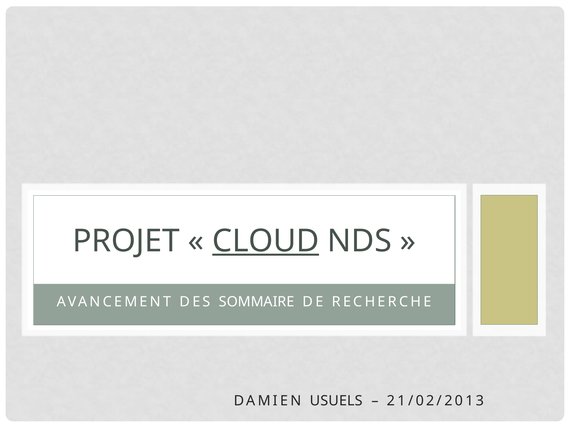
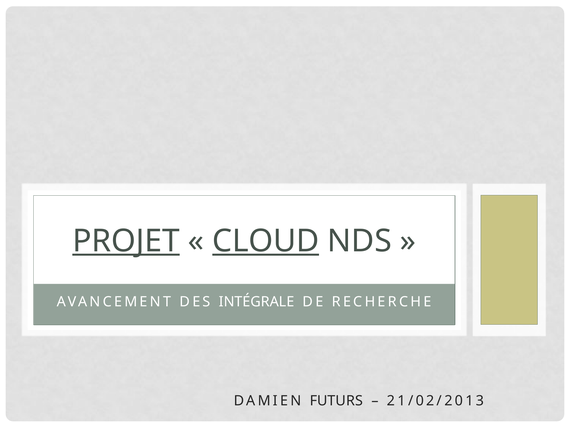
PROJET underline: none -> present
SOMMAIRE: SOMMAIRE -> INTÉGRALE
USUELS: USUELS -> FUTURS
